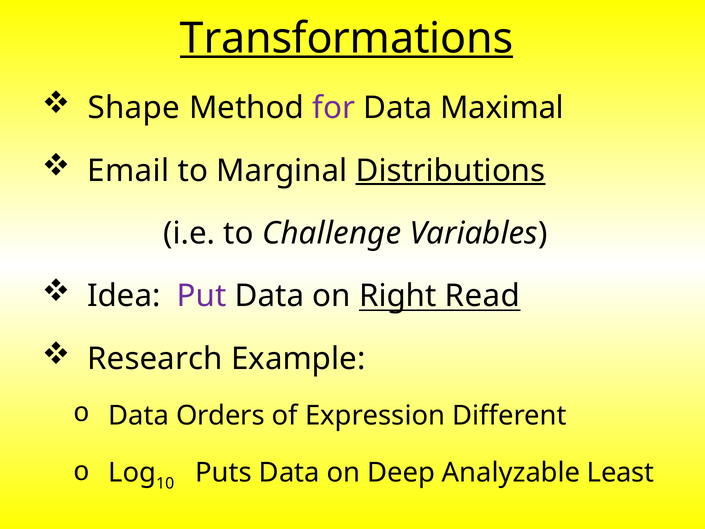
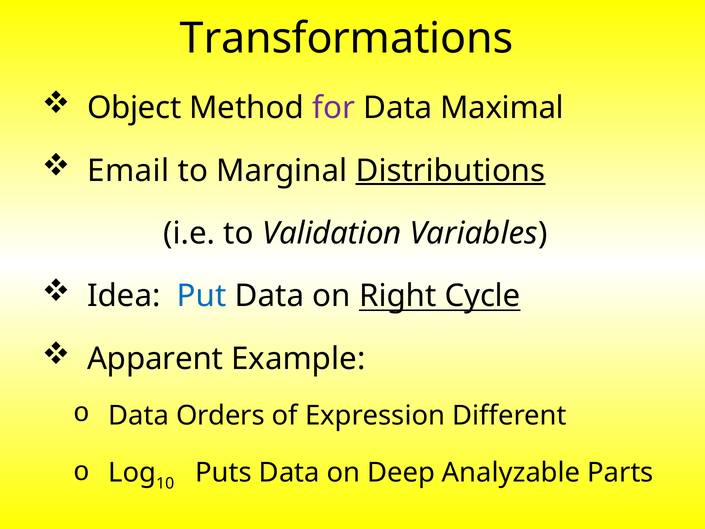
Transformations underline: present -> none
Shape: Shape -> Object
Challenge: Challenge -> Validation
Put colour: purple -> blue
Read: Read -> Cycle
Research: Research -> Apparent
Least: Least -> Parts
